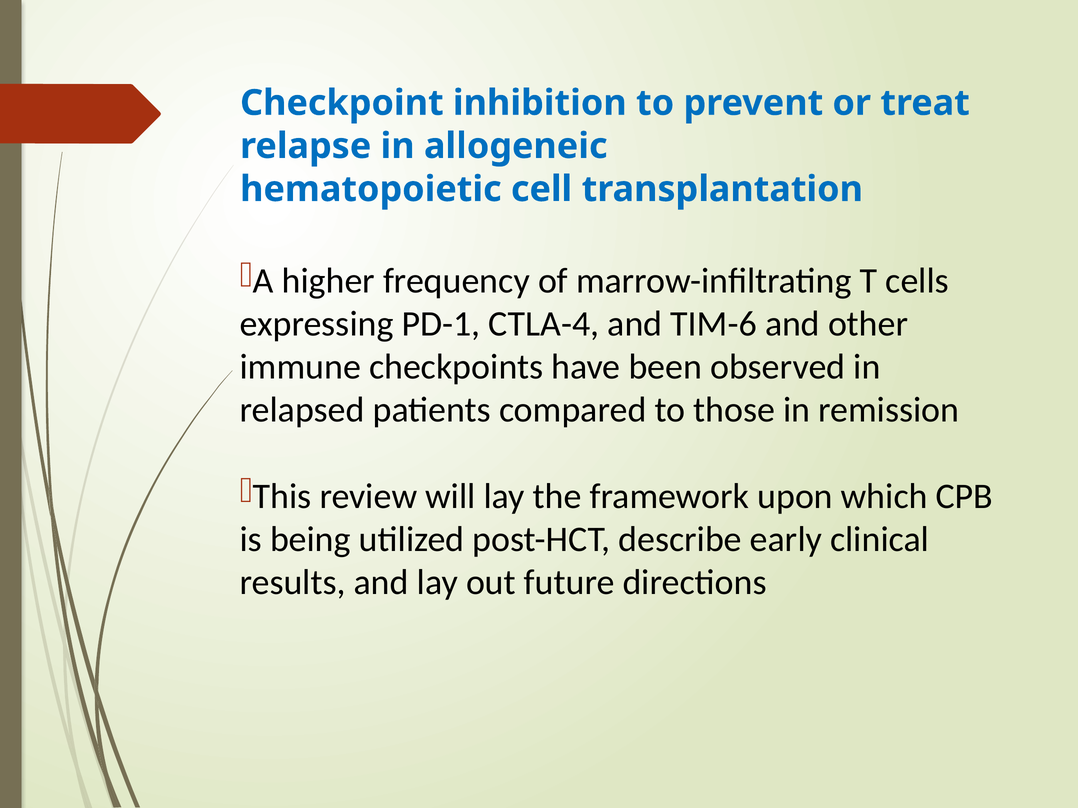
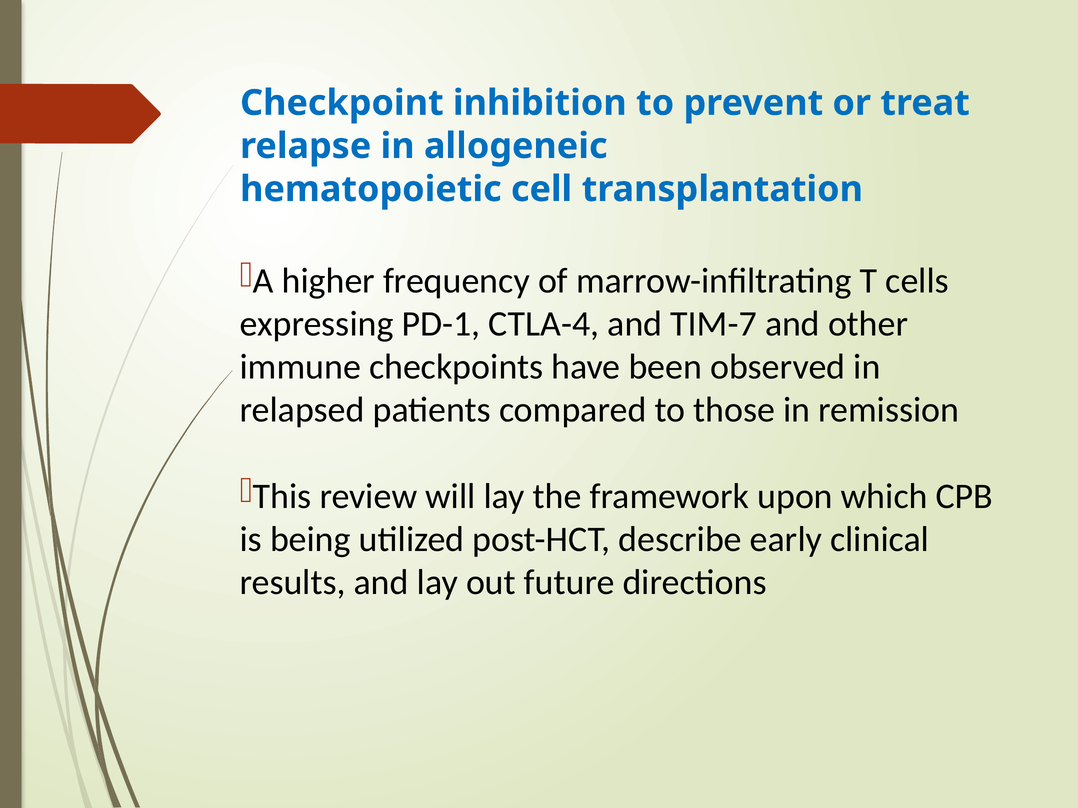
TIM-6: TIM-6 -> TIM-7
